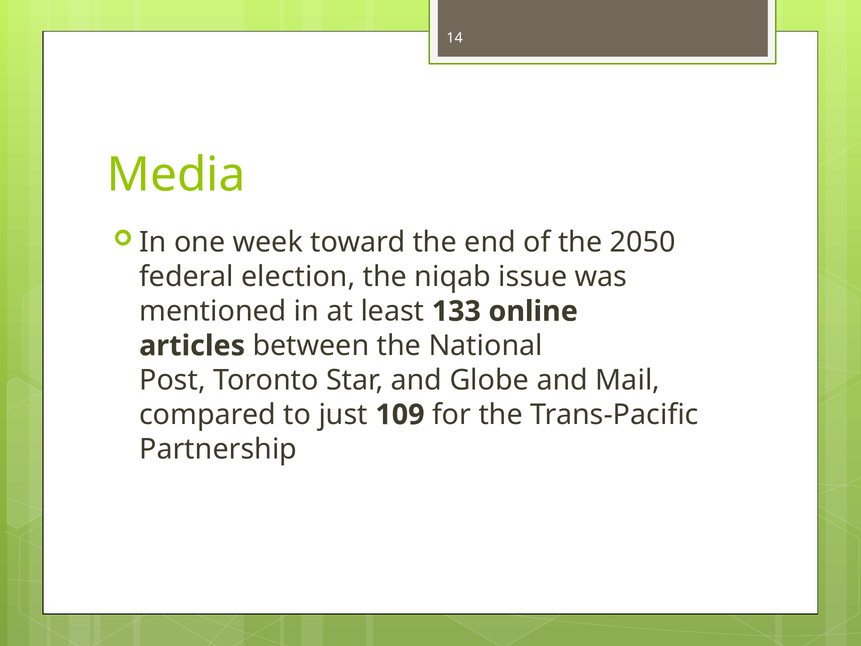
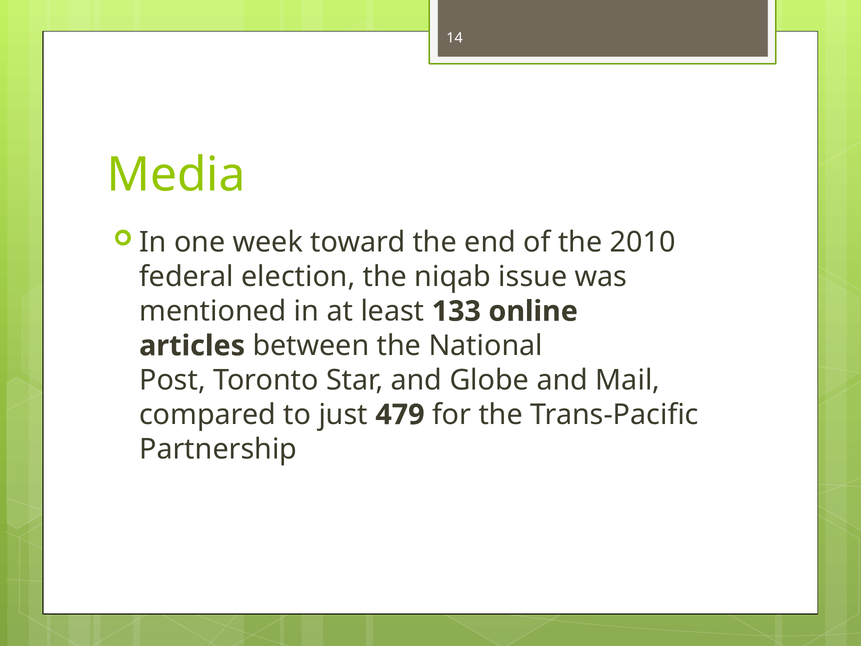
2050: 2050 -> 2010
109: 109 -> 479
